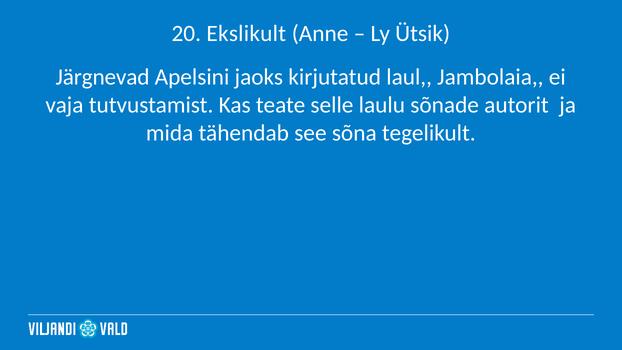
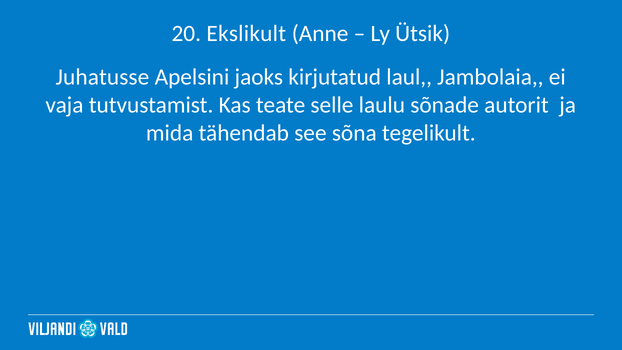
Järgnevad: Järgnevad -> Juhatusse
